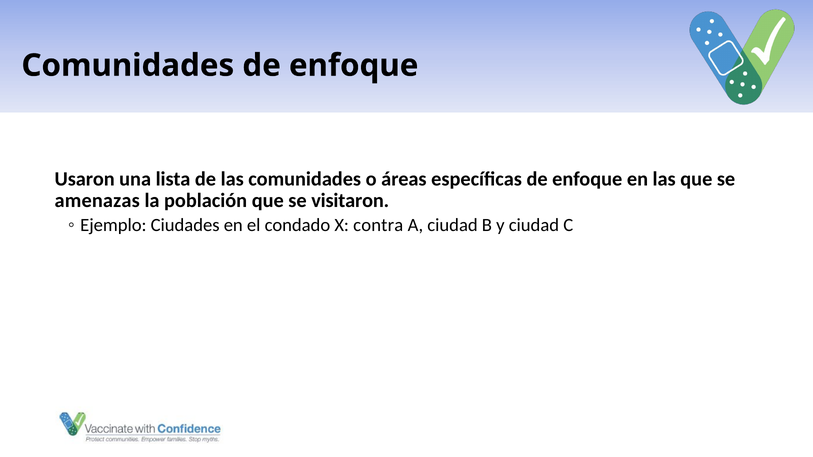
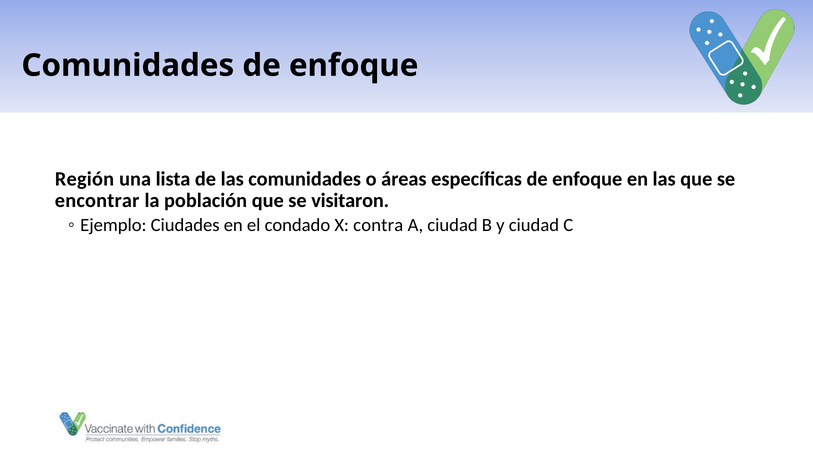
Usaron: Usaron -> Región
amenazas: amenazas -> encontrar
